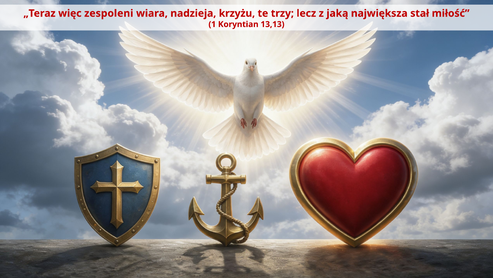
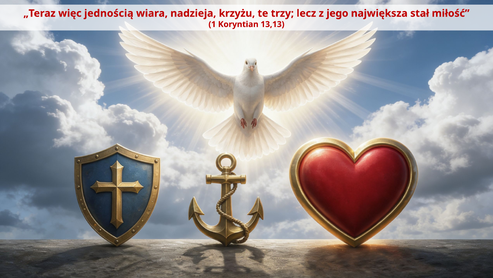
zespoleni: zespoleni -> jednością
jaką: jaką -> jego
